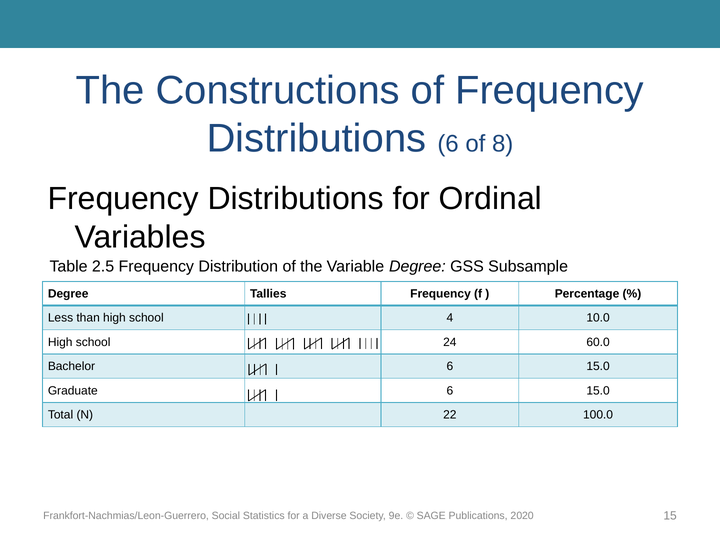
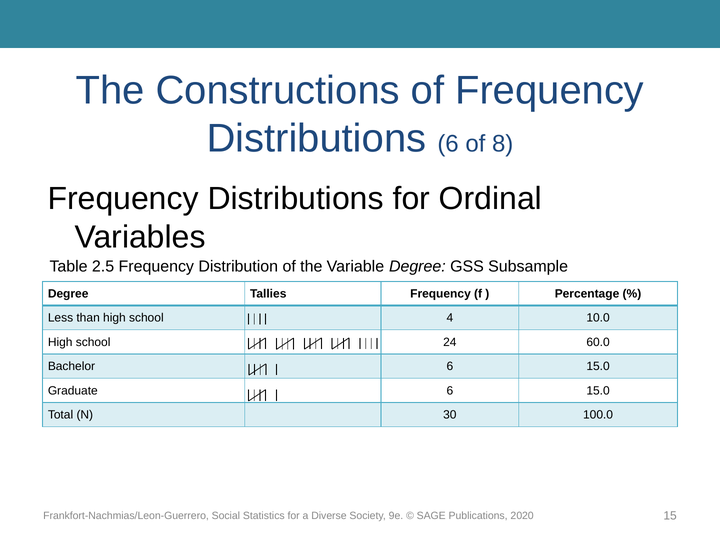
22: 22 -> 30
